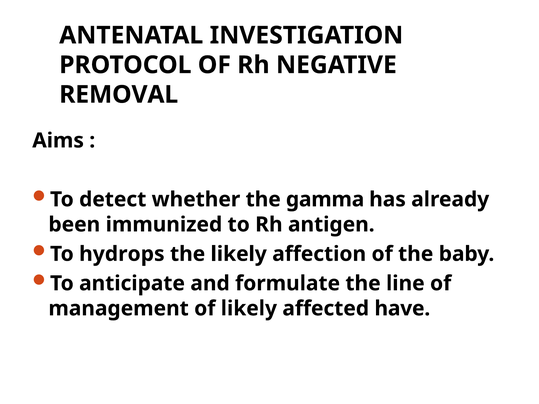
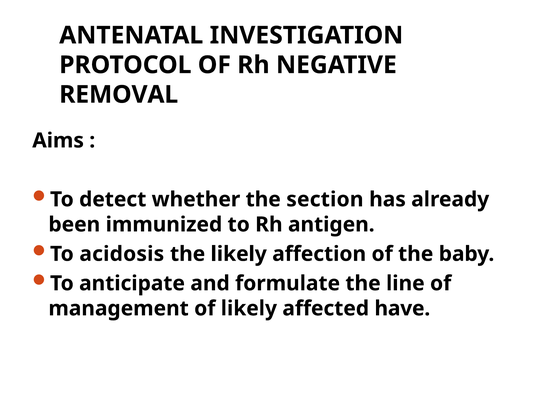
gamma: gamma -> section
hydrops: hydrops -> acidosis
